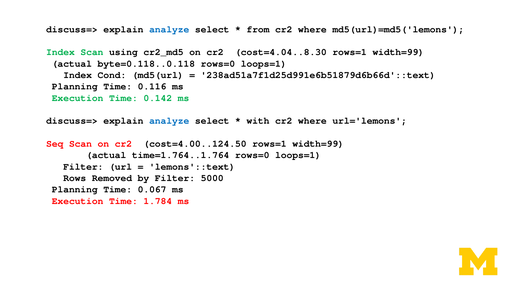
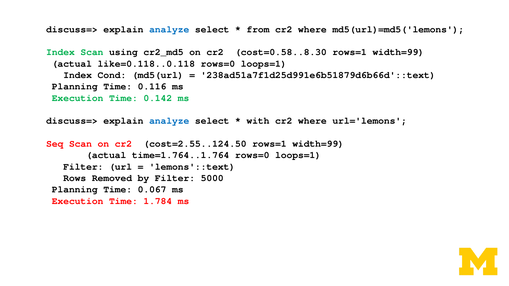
cost=4.04..8.30: cost=4.04..8.30 -> cost=0.58..8.30
byte=0.118..0.118: byte=0.118..0.118 -> like=0.118..0.118
cost=4.00..124.50: cost=4.00..124.50 -> cost=2.55..124.50
